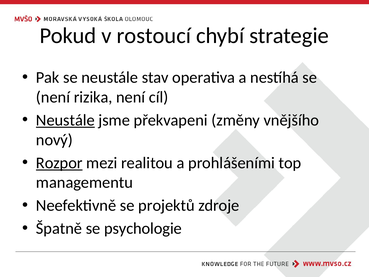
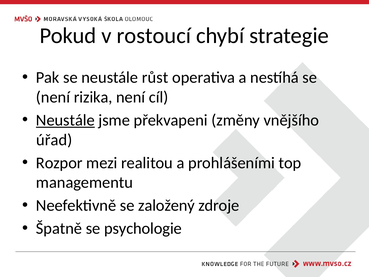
stav: stav -> růst
nový: nový -> úřad
Rozpor underline: present -> none
projektů: projektů -> založený
